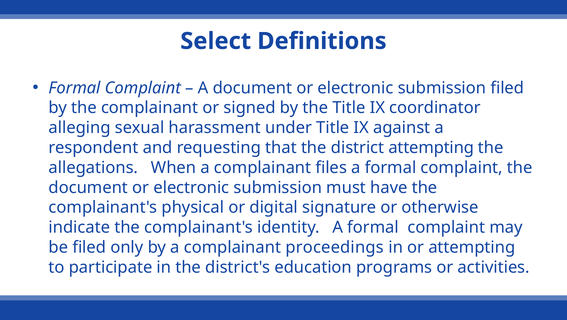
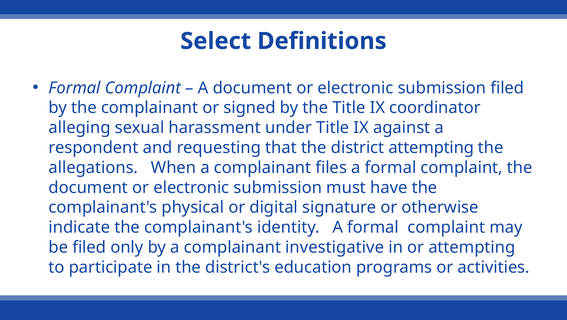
proceedings: proceedings -> investigative
